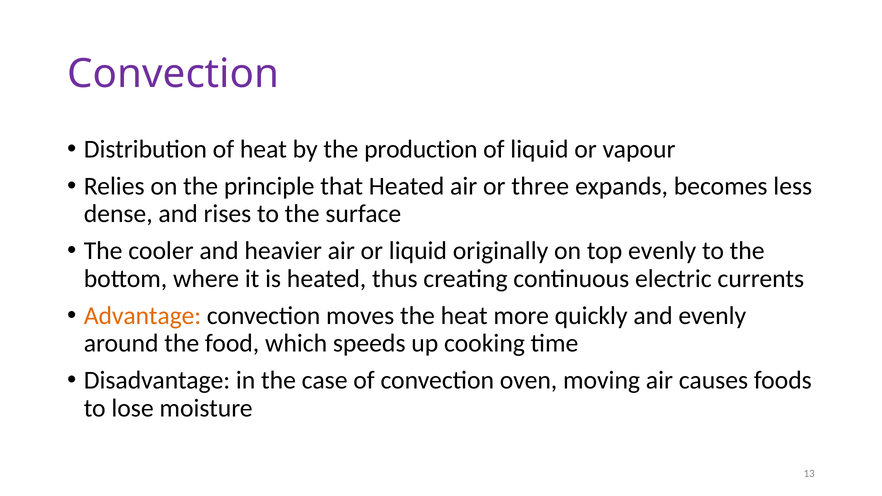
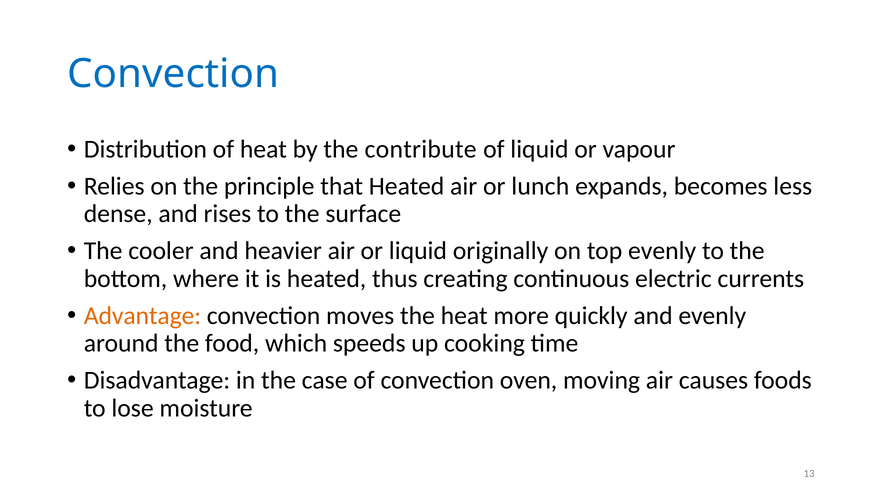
Convection at (173, 74) colour: purple -> blue
production: production -> contribute
three: three -> lunch
